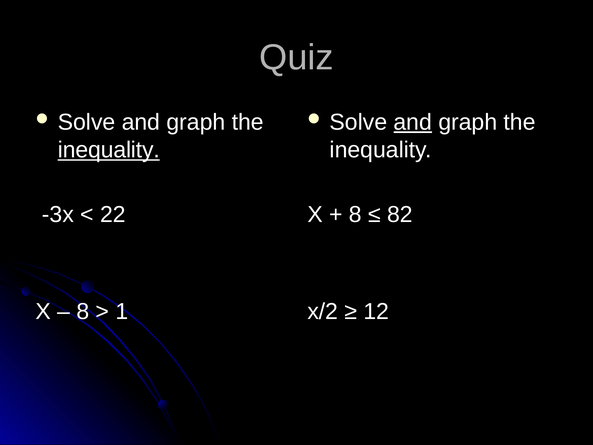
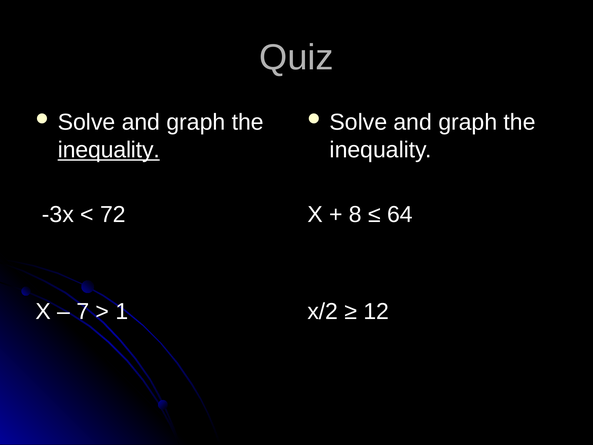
and at (413, 122) underline: present -> none
22: 22 -> 72
82: 82 -> 64
8 at (83, 311): 8 -> 7
